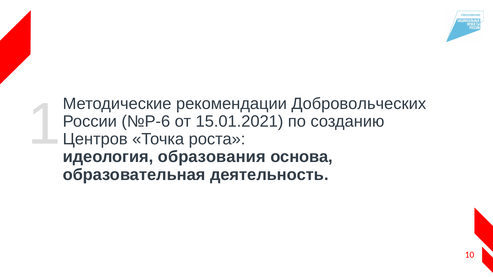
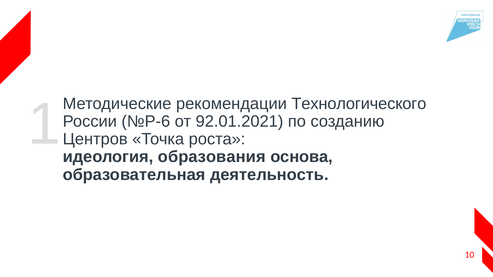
Добровольческих: Добровольческих -> Технологического
15.01.2021: 15.01.2021 -> 92.01.2021
